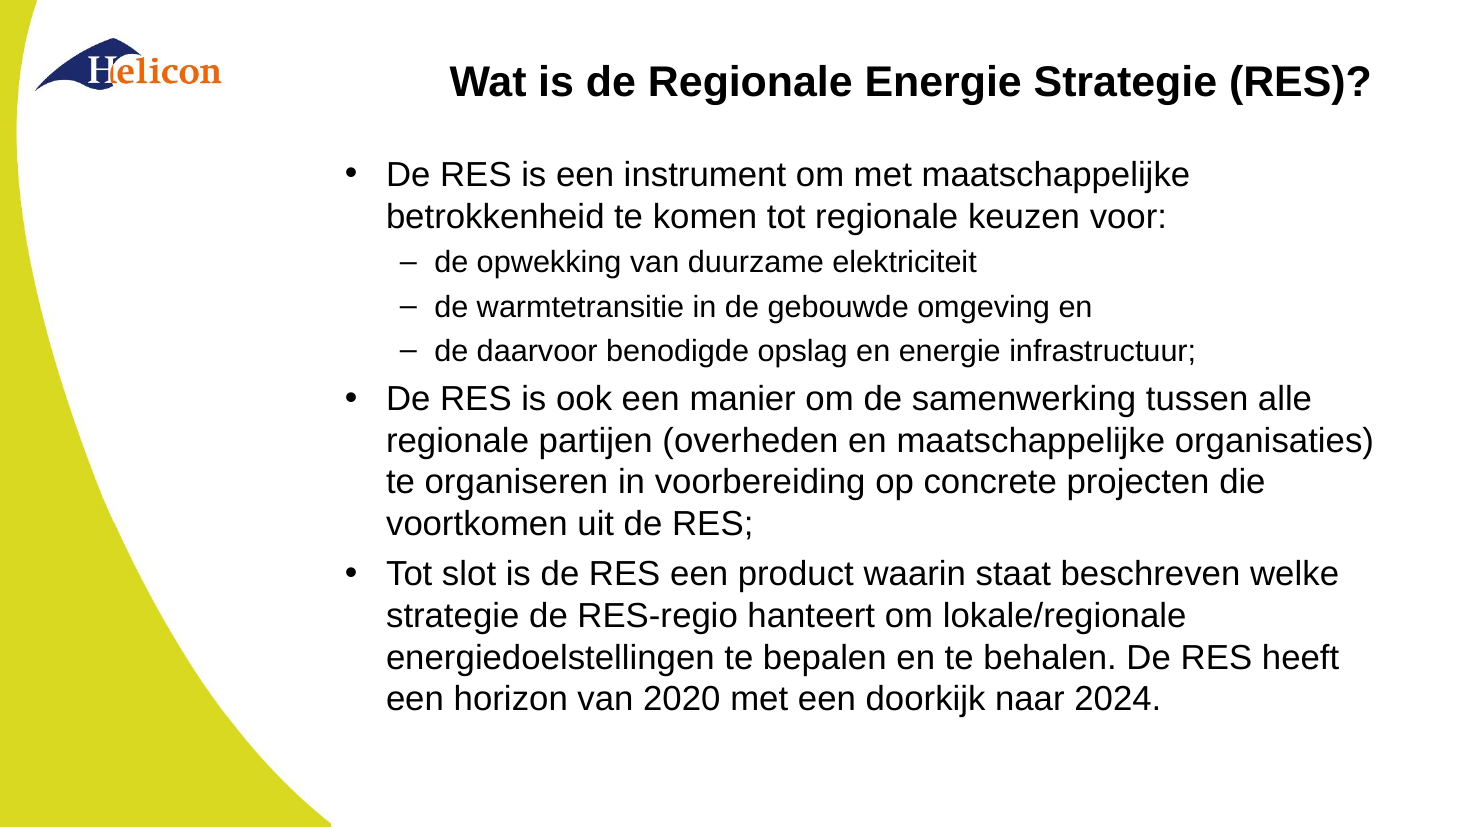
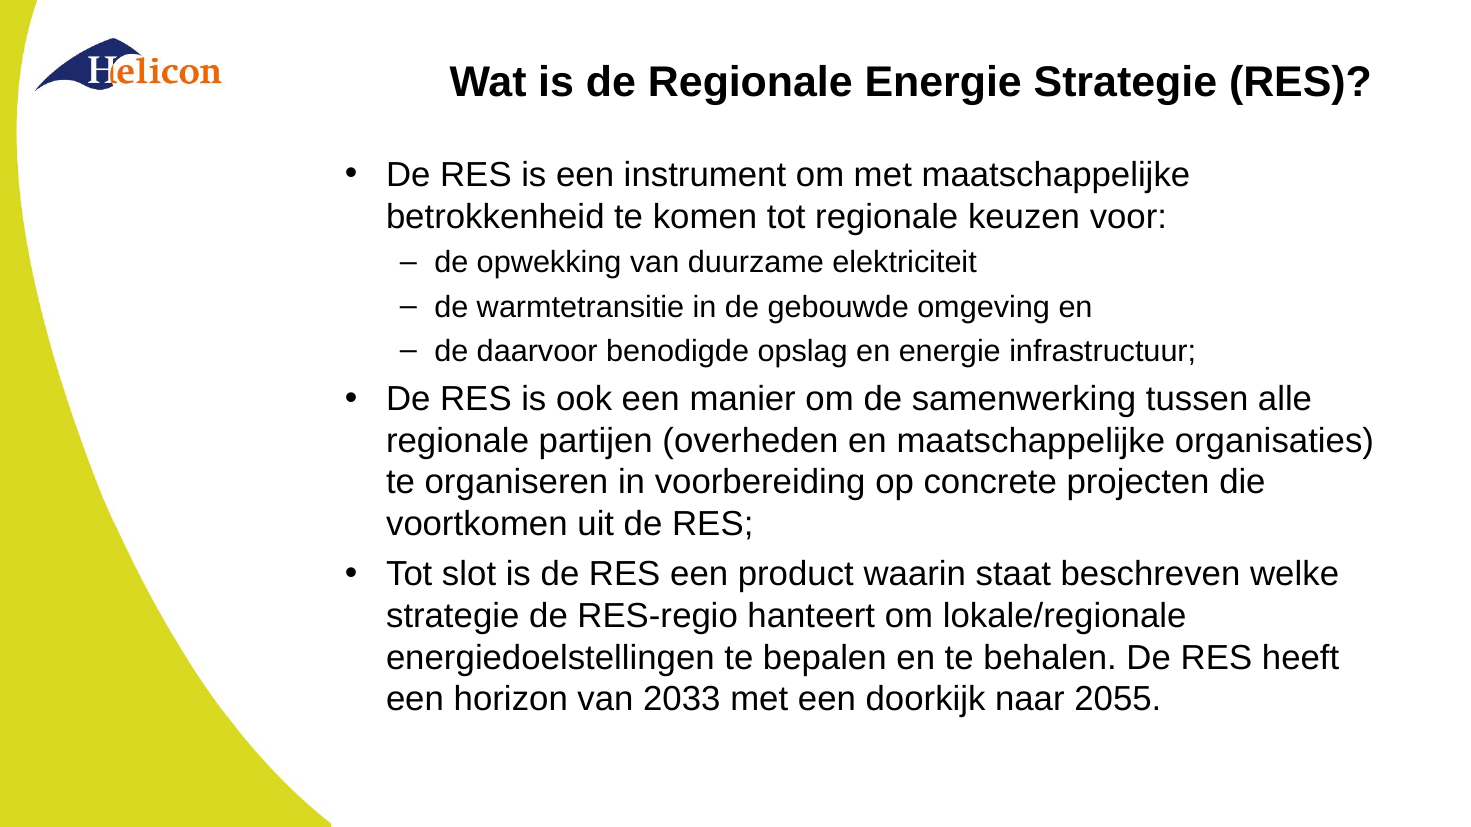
2020: 2020 -> 2033
2024: 2024 -> 2055
